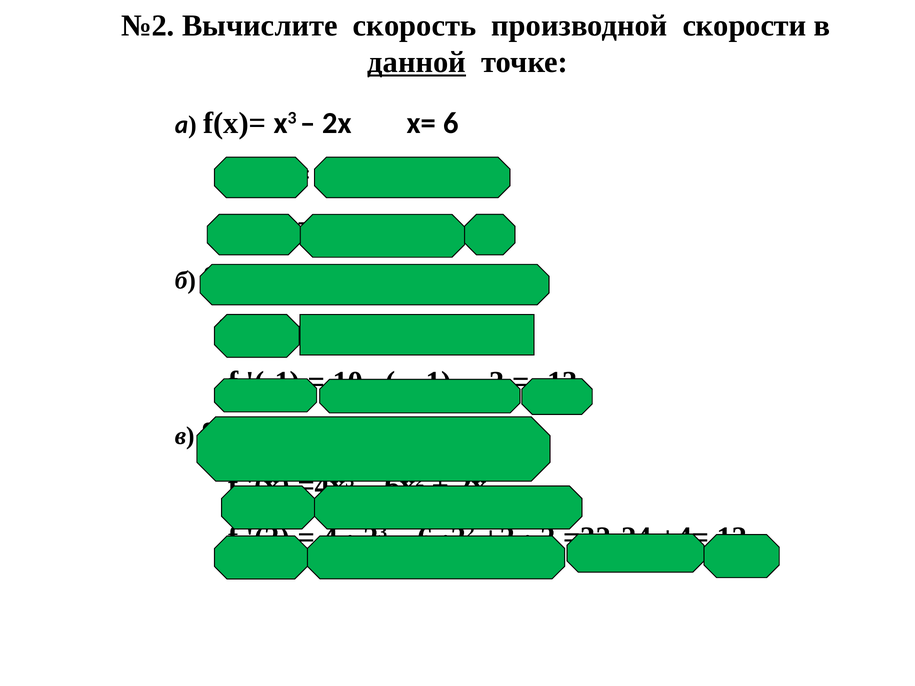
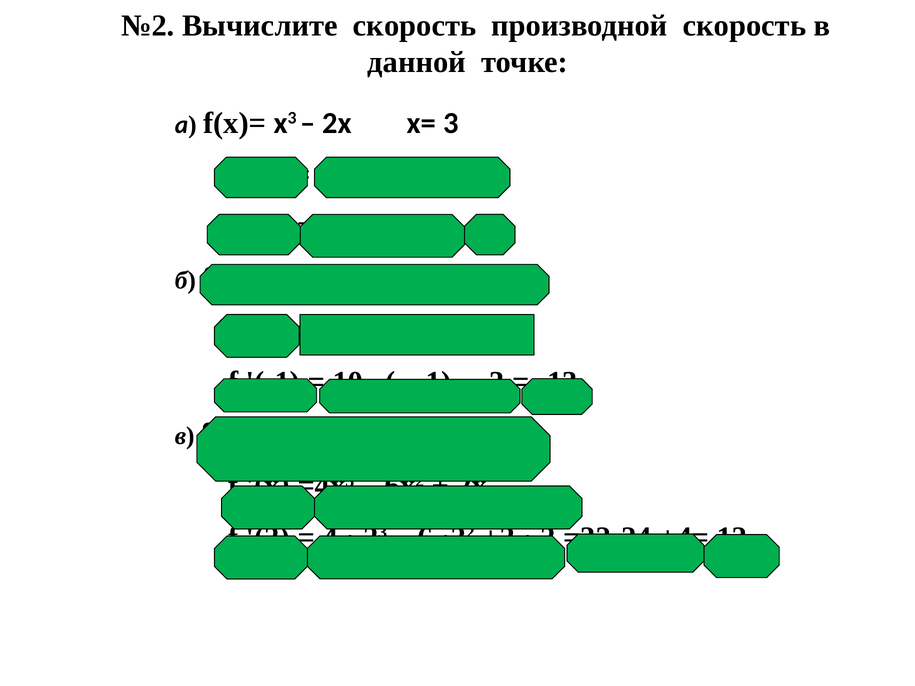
производной скорости: скорости -> скорость
данной underline: present -> none
x= 6: 6 -> 3
